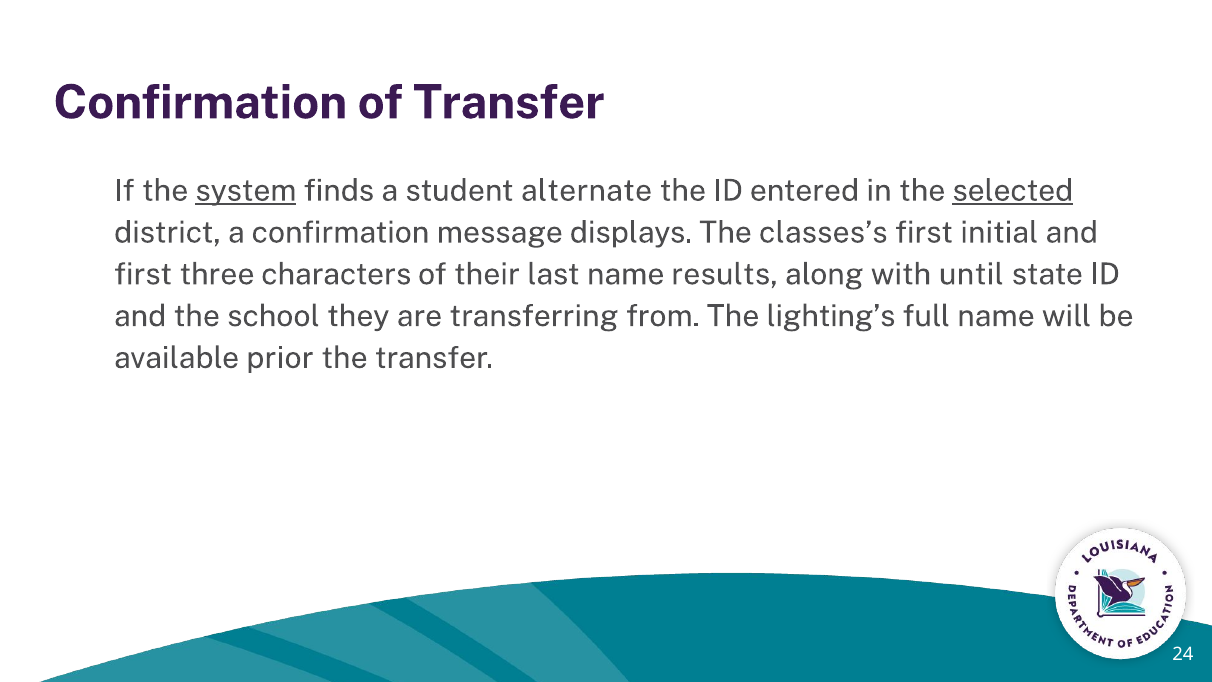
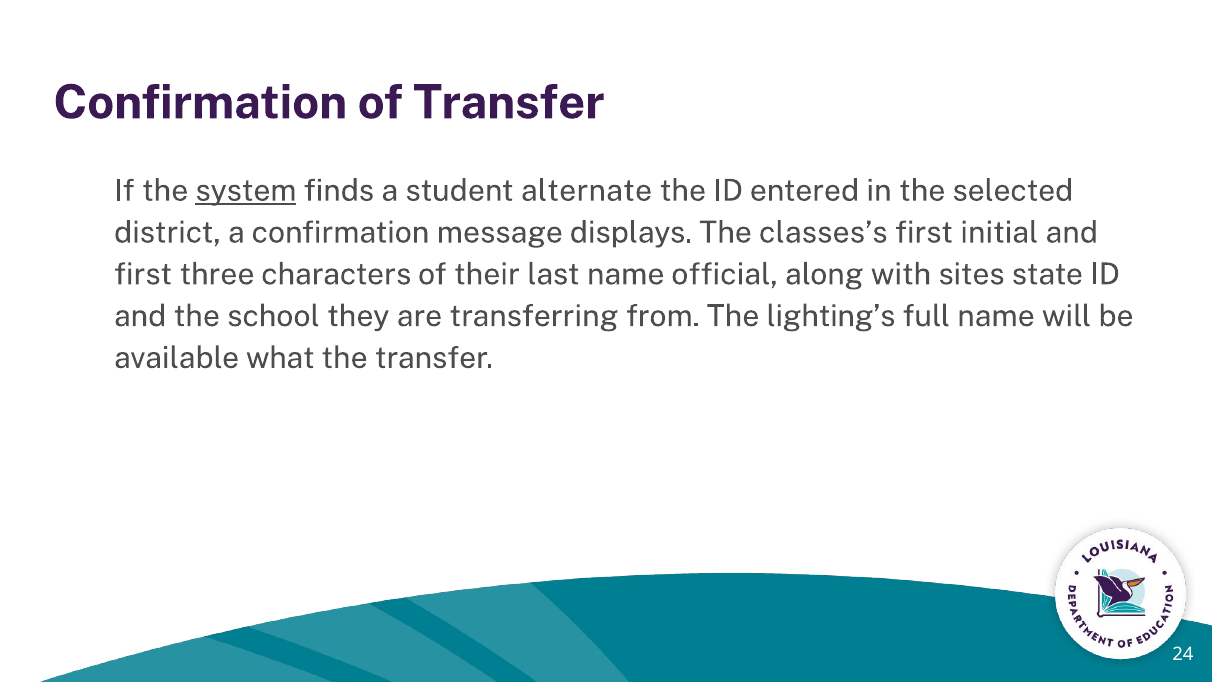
selected underline: present -> none
results: results -> official
until: until -> sites
prior: prior -> what
